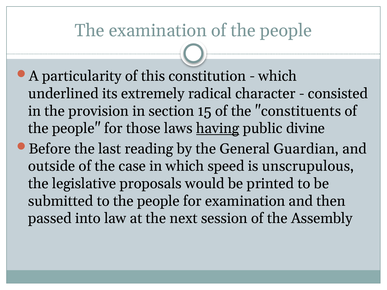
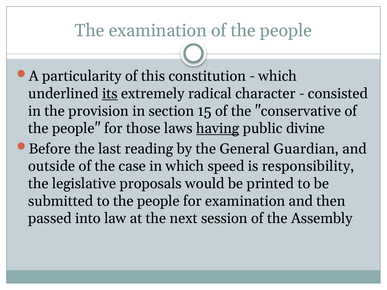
its underline: none -> present
constituents: constituents -> conservative
unscrupulous: unscrupulous -> responsibility
